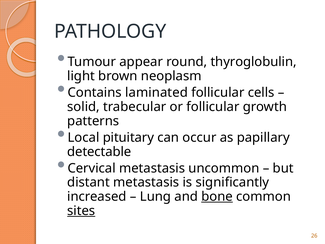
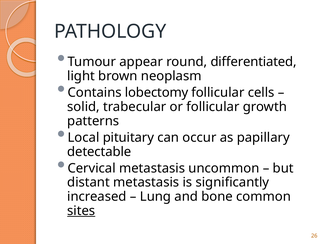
thyroglobulin: thyroglobulin -> differentiated
laminated: laminated -> lobectomy
bone underline: present -> none
